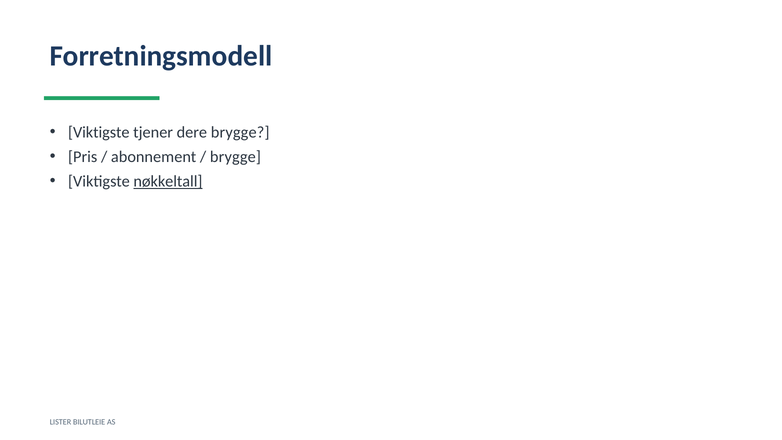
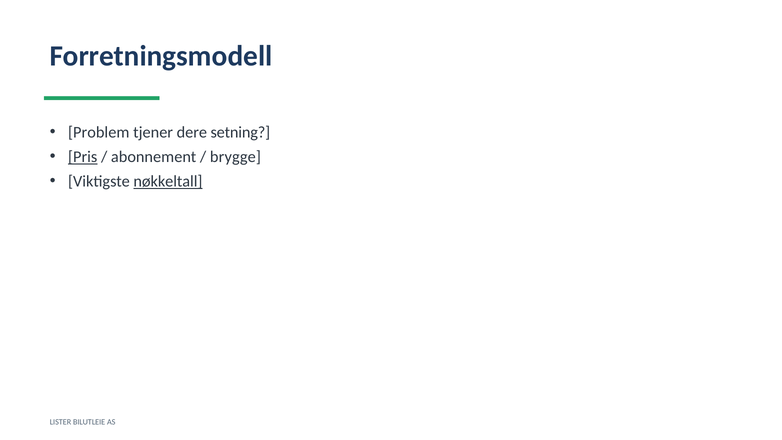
Viktigste at (99, 132): Viktigste -> Problem
dere brygge: brygge -> setning
Pris underline: none -> present
